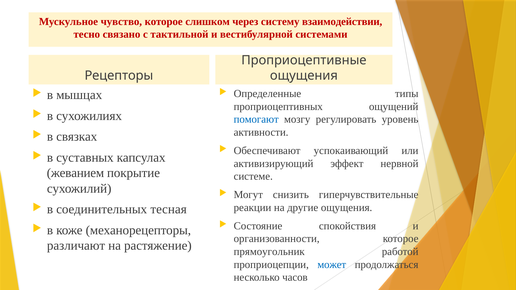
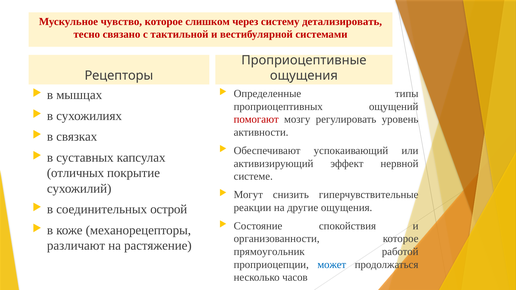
взаимодействии: взаимодействии -> детализировать
помогают colour: blue -> red
жеванием: жеванием -> отличных
тесная: тесная -> острой
